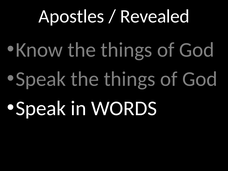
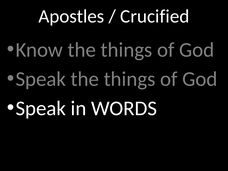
Revealed: Revealed -> Crucified
